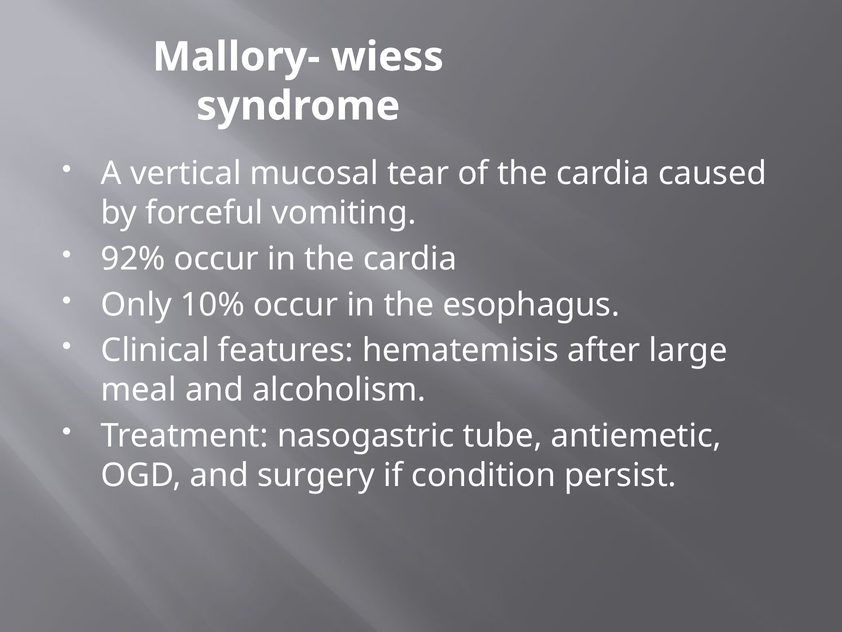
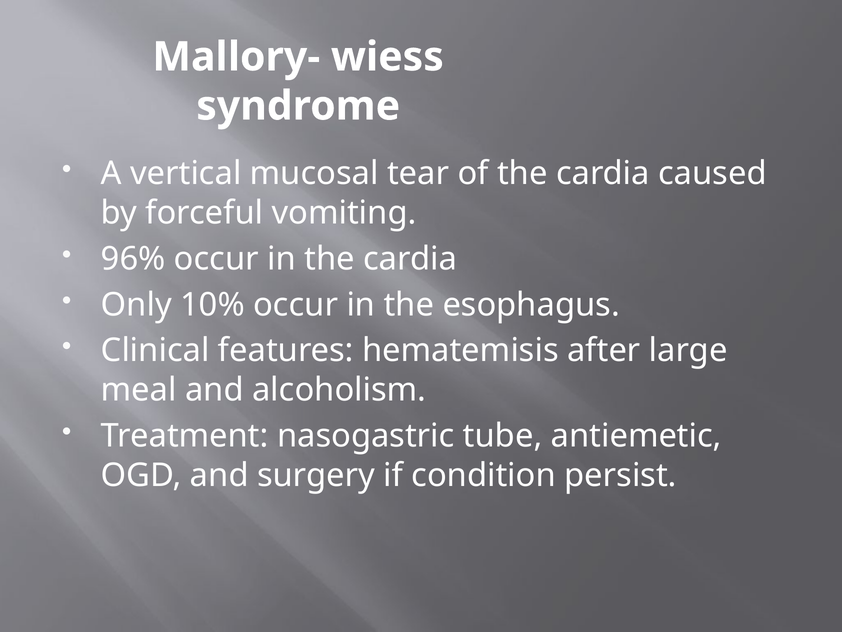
92%: 92% -> 96%
